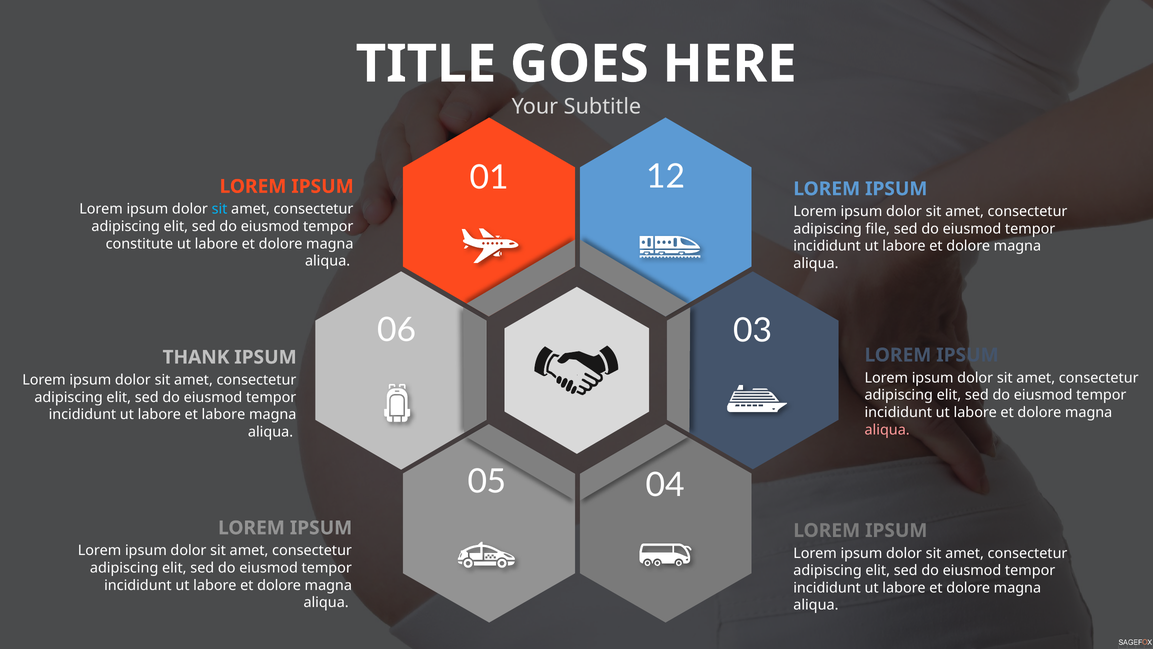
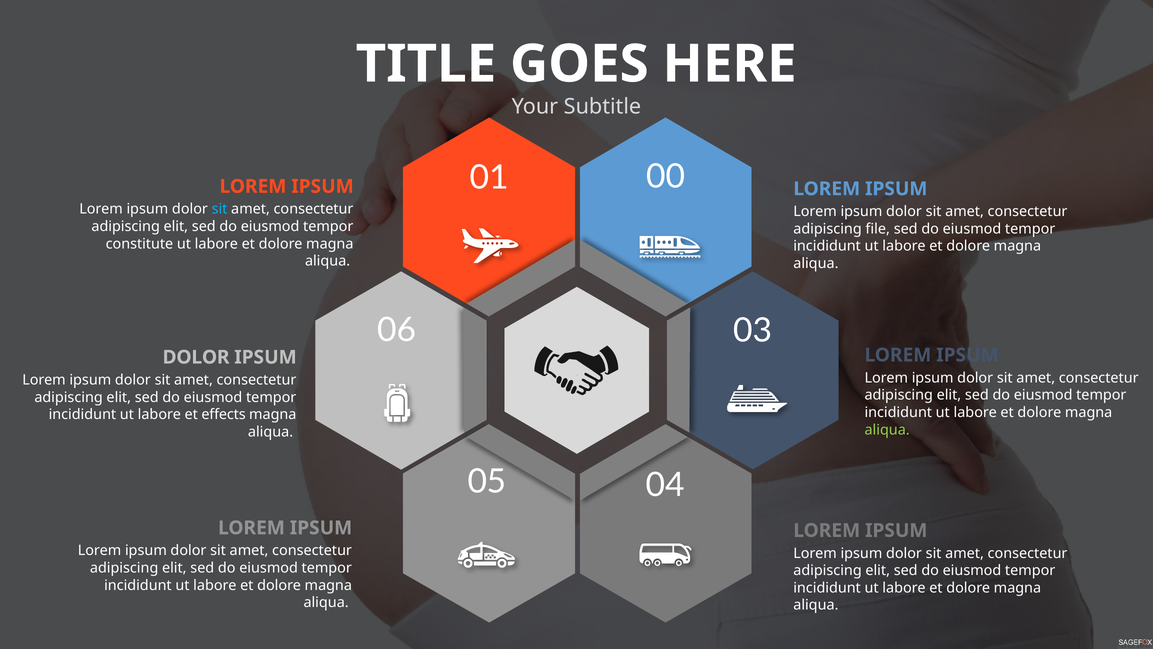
12: 12 -> 00
THANK at (196, 357): THANK -> DOLOR
et labore: labore -> effects
aliqua at (887, 429) colour: pink -> light green
